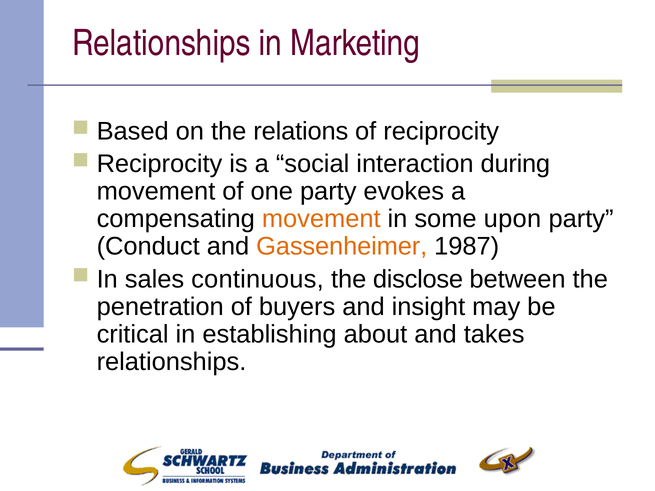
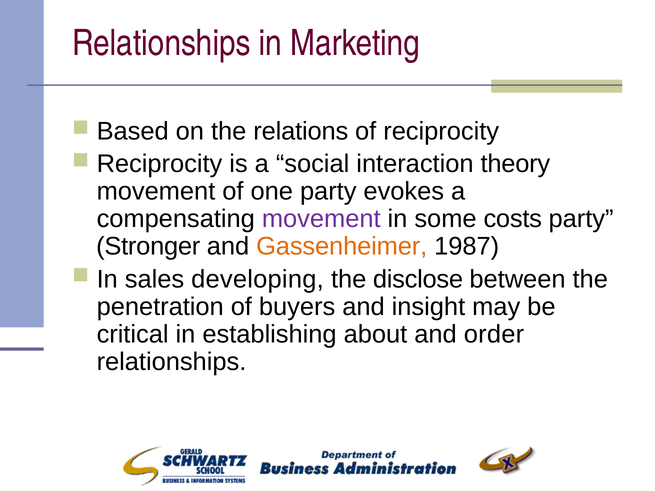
during: during -> theory
movement at (321, 219) colour: orange -> purple
upon: upon -> costs
Conduct: Conduct -> Stronger
continuous: continuous -> developing
takes: takes -> order
